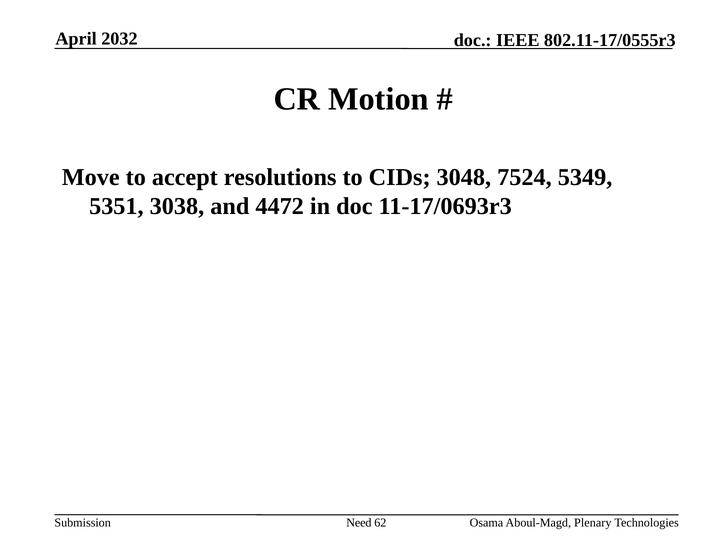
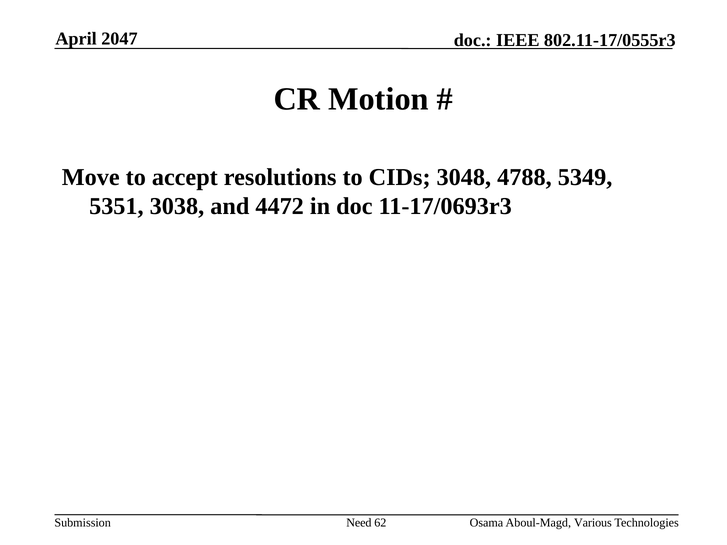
2032: 2032 -> 2047
7524: 7524 -> 4788
Plenary: Plenary -> Various
